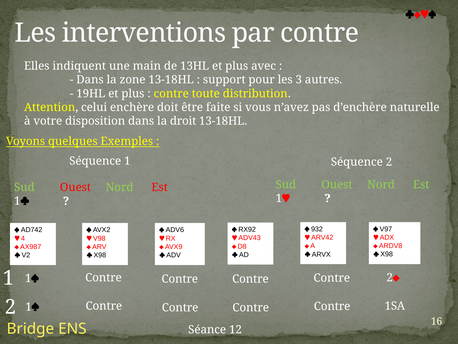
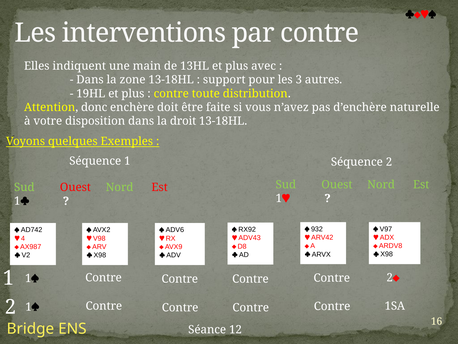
celui: celui -> donc
